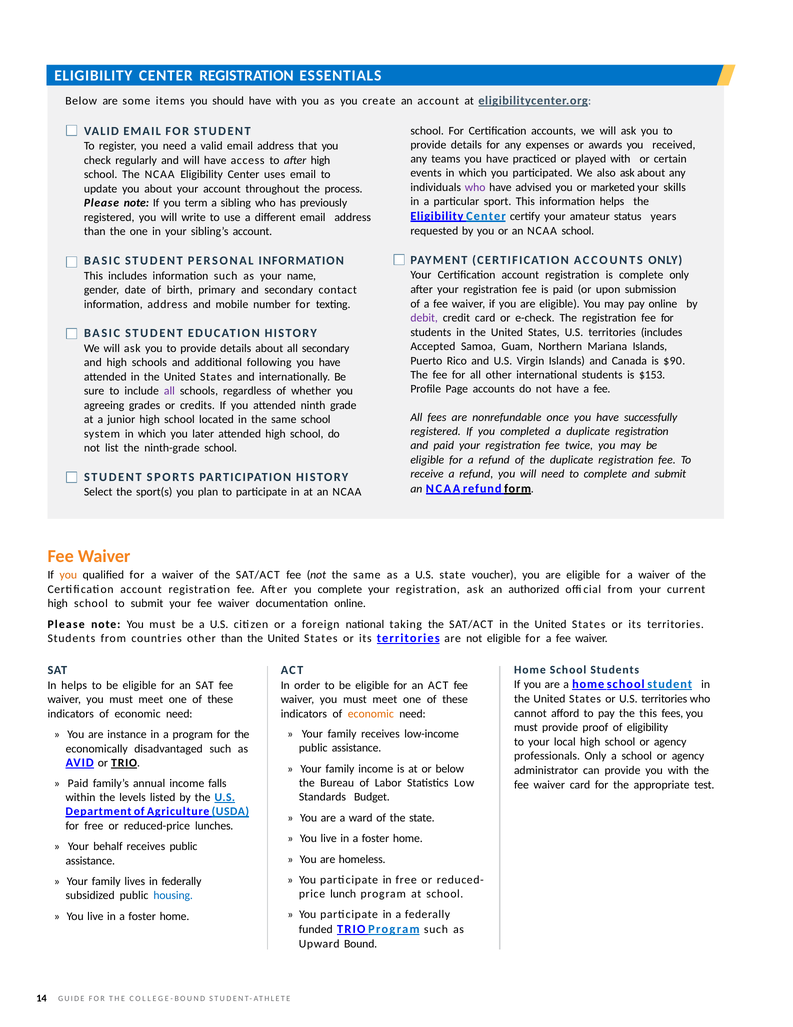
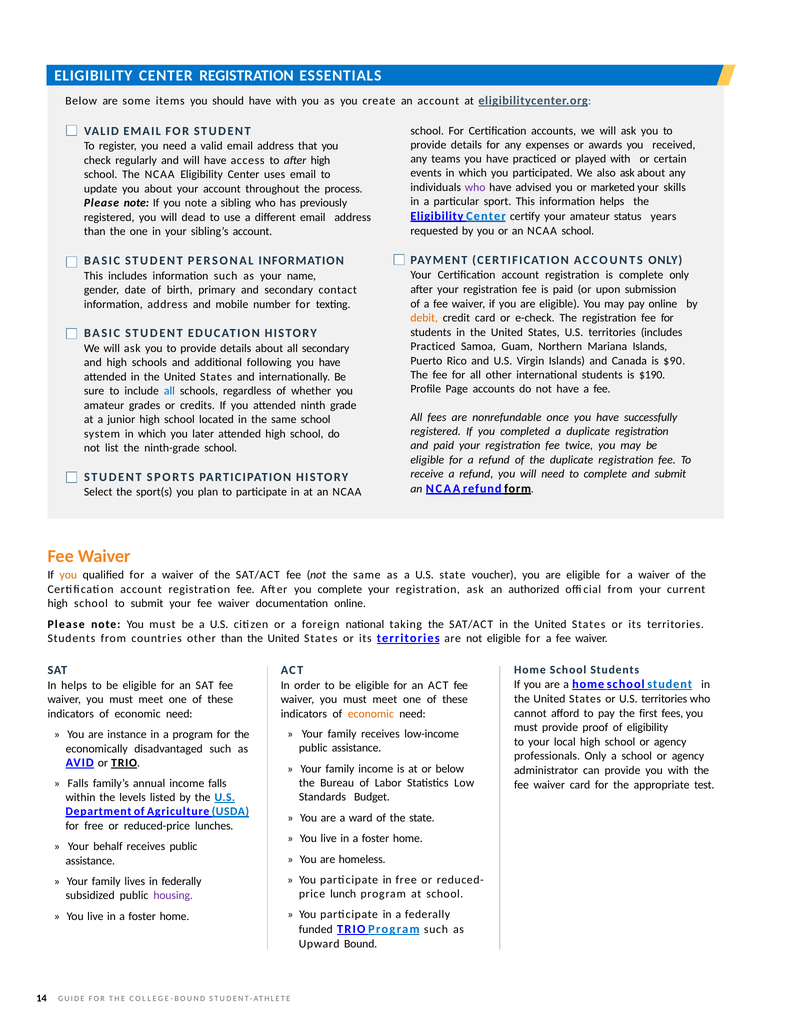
you term: term -> note
write: write -> dead
debit colour: purple -> orange
Accepted at (433, 346): Accepted -> Practiced
$153: $153 -> $190
all at (169, 391) colour: purple -> blue
agreeing at (104, 405): agreeing -> amateur
the this: this -> first
Paid at (78, 783): Paid -> Falls
housing colour: blue -> purple
